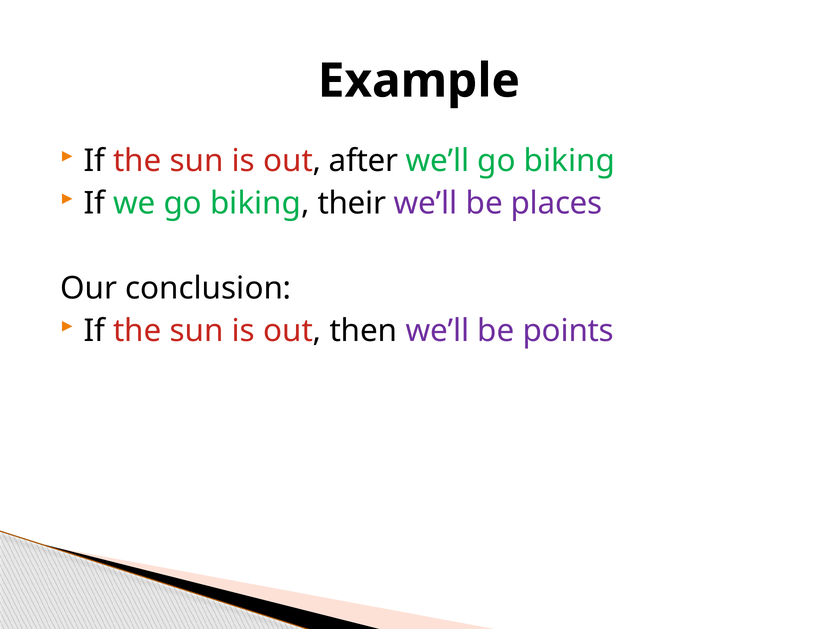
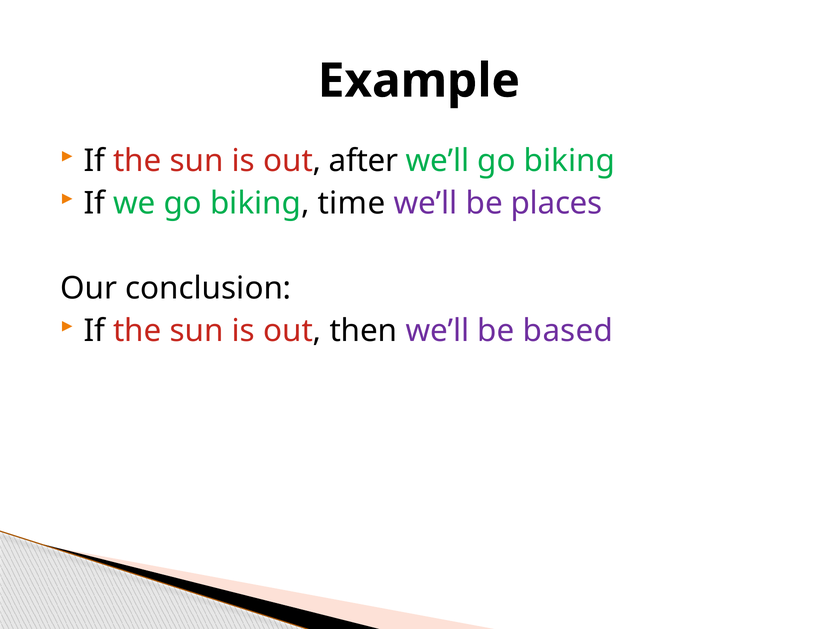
their: their -> time
points: points -> based
